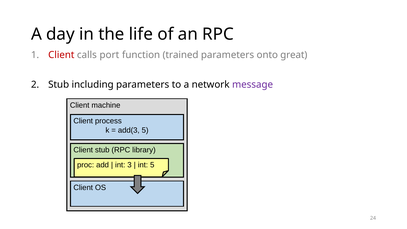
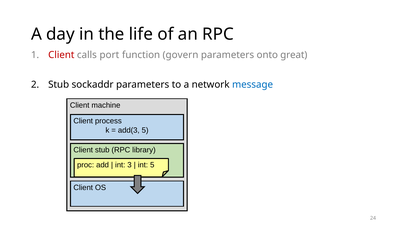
trained: trained -> govern
including: including -> sockaddr
message colour: purple -> blue
